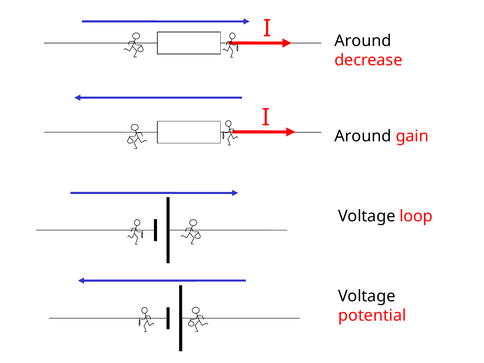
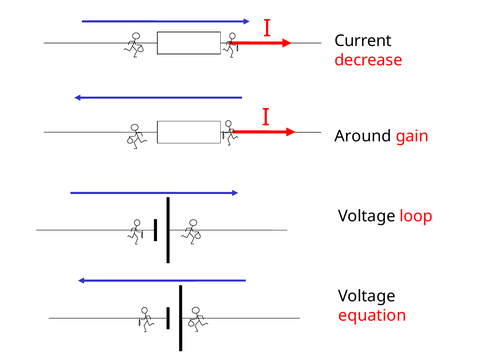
Around at (363, 41): Around -> Current
potential: potential -> equation
